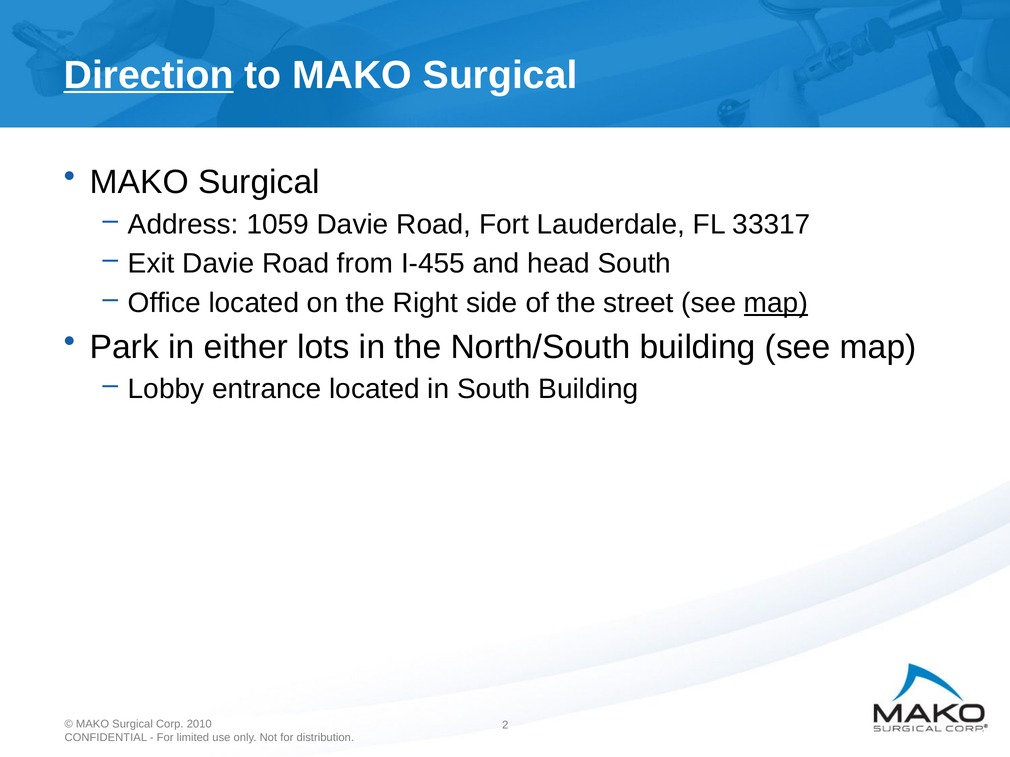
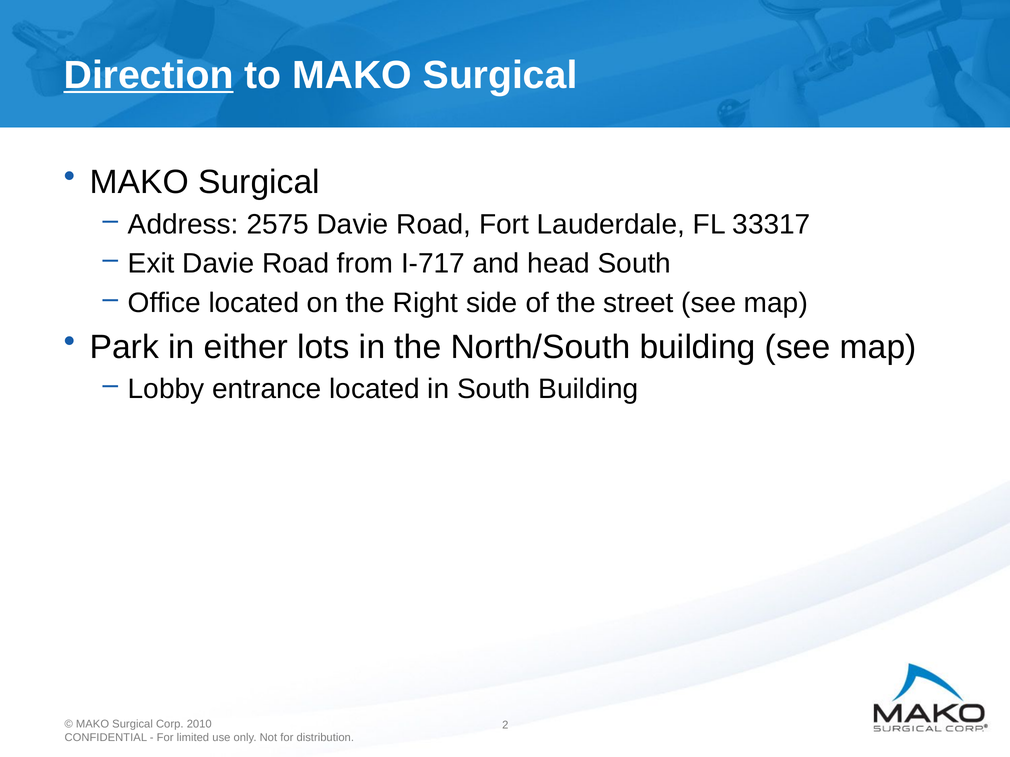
1059: 1059 -> 2575
I-455: I-455 -> I-717
map at (776, 303) underline: present -> none
